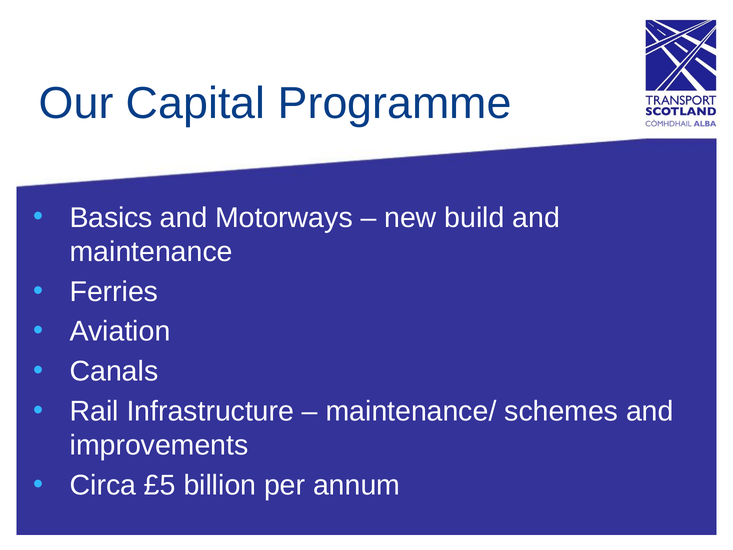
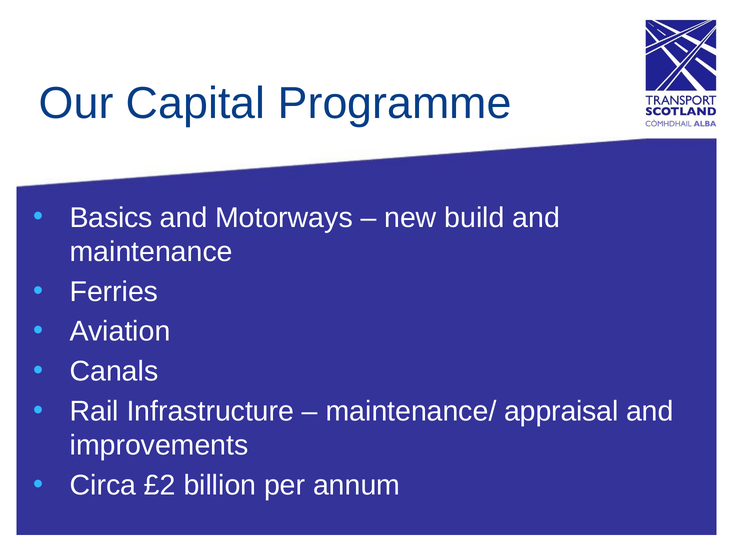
schemes: schemes -> appraisal
£5: £5 -> £2
